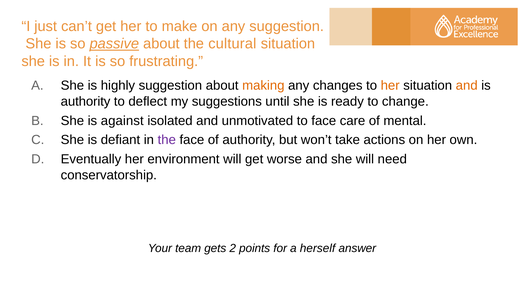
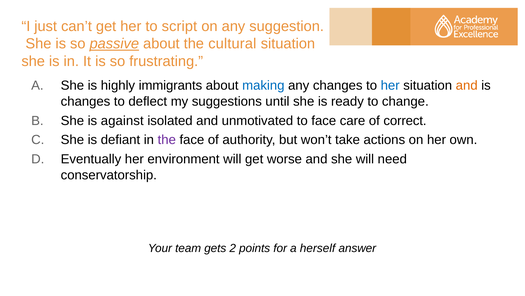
make: make -> script
highly suggestion: suggestion -> immigrants
making colour: orange -> blue
her at (390, 85) colour: orange -> blue
authority at (86, 101): authority -> changes
mental: mental -> correct
